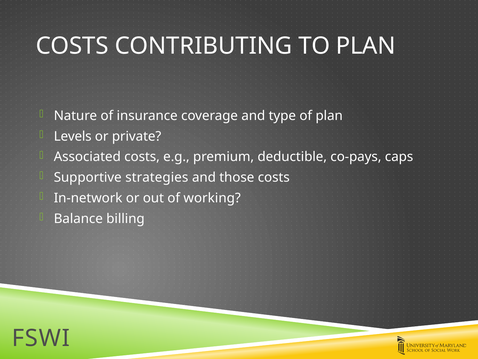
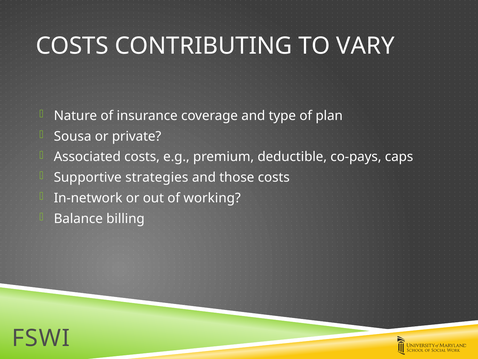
TO PLAN: PLAN -> VARY
Levels: Levels -> Sousa
